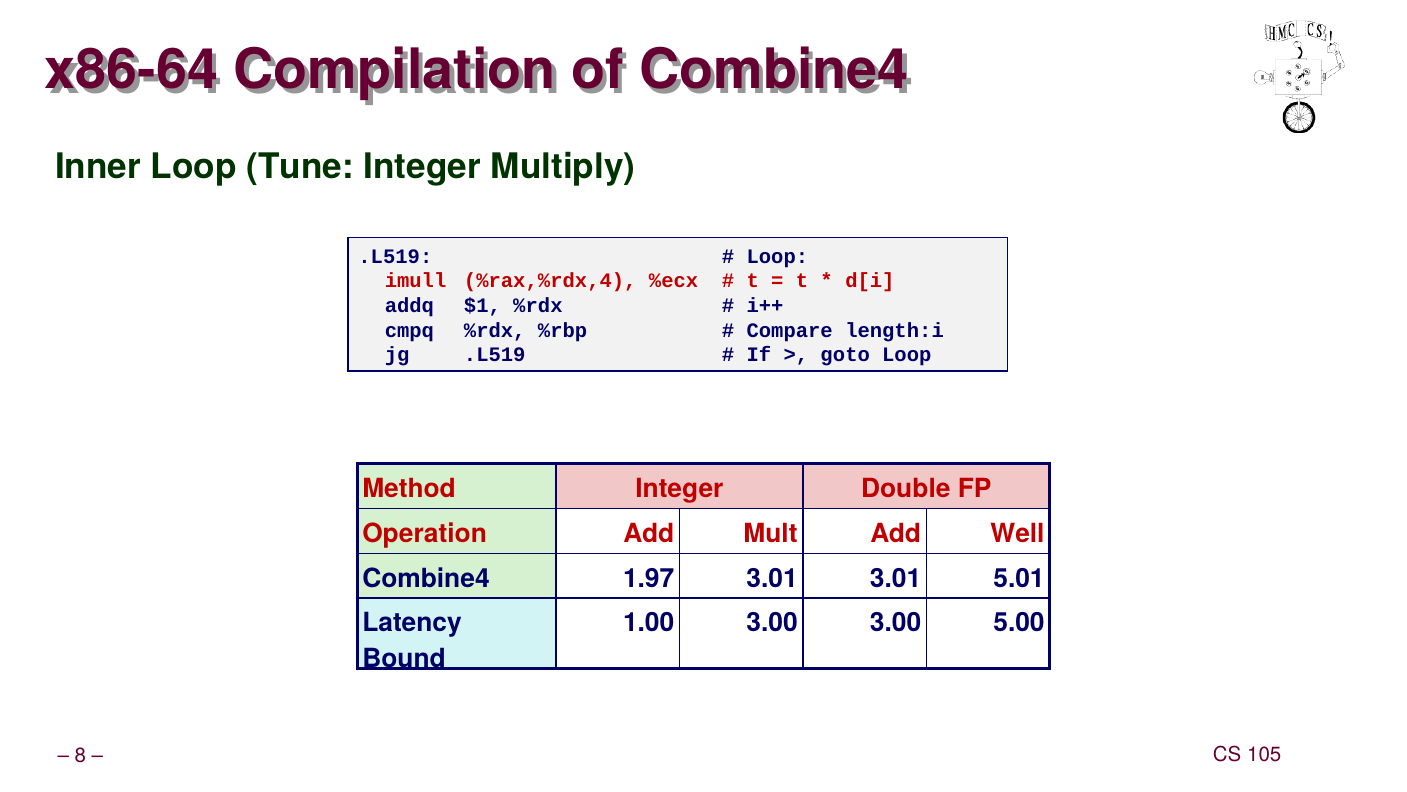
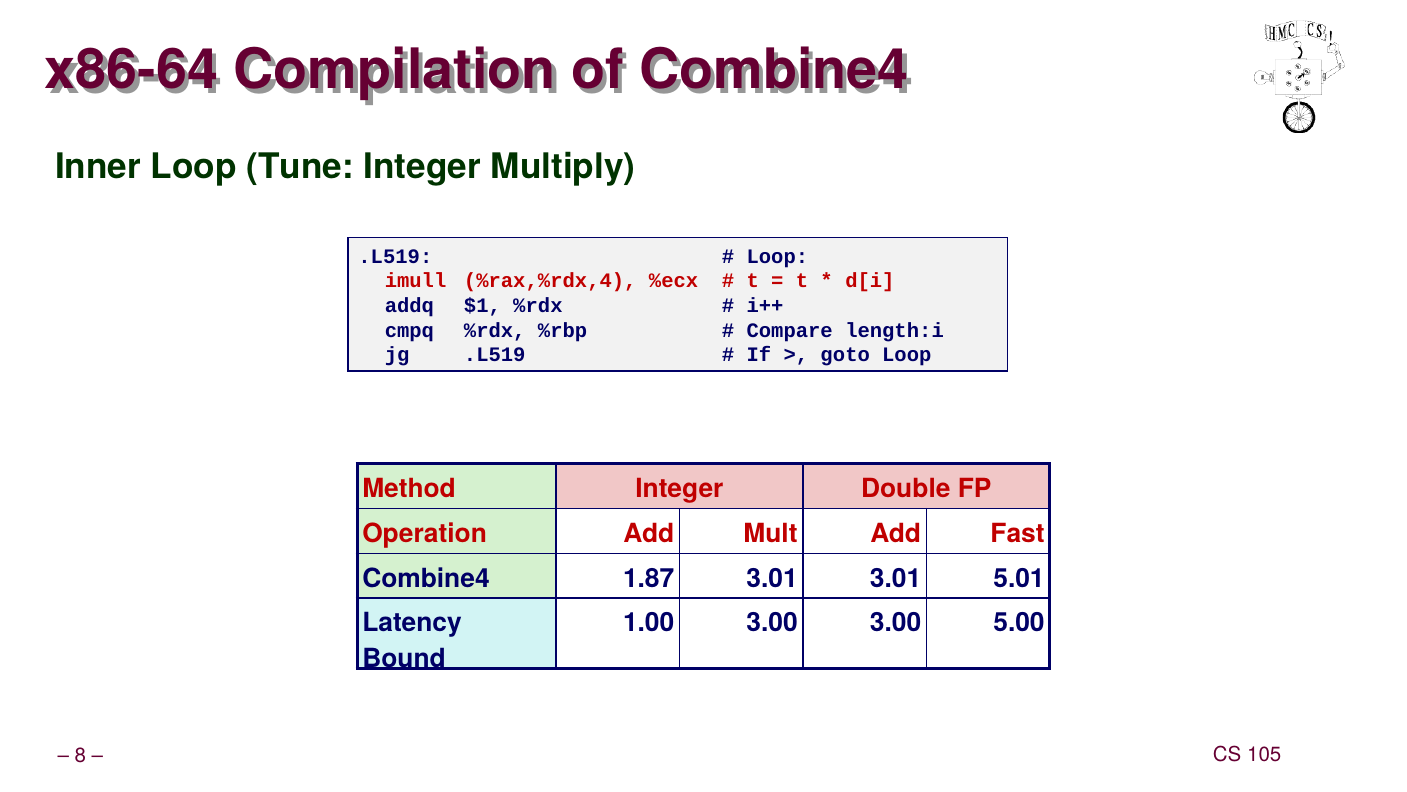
Well: Well -> Fast
1.97: 1.97 -> 1.87
